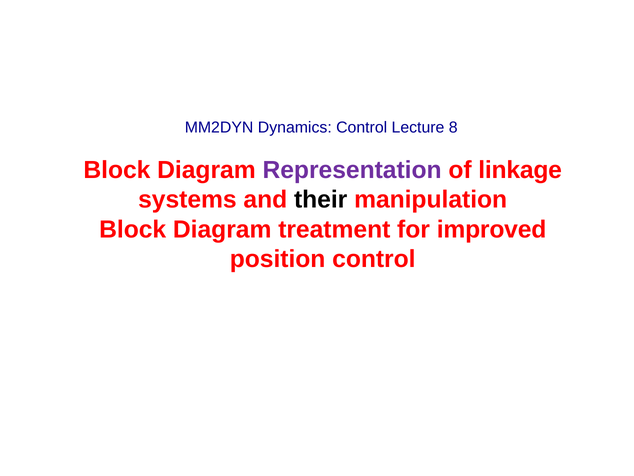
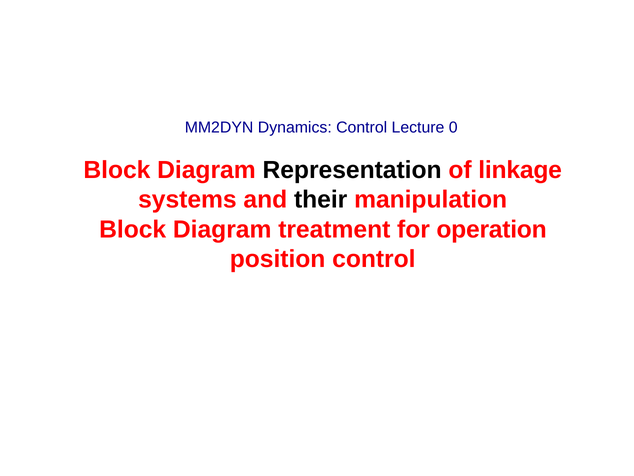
8: 8 -> 0
Representation colour: purple -> black
improved: improved -> operation
